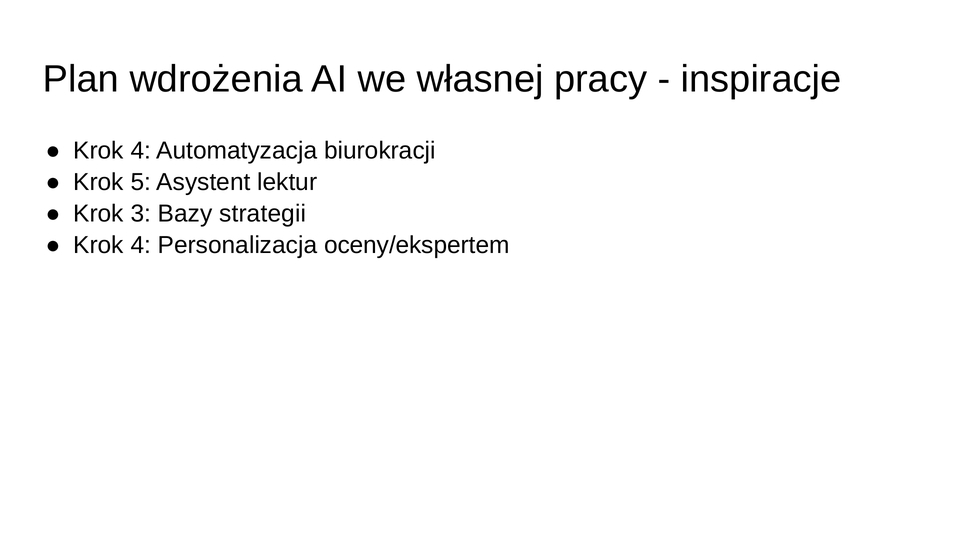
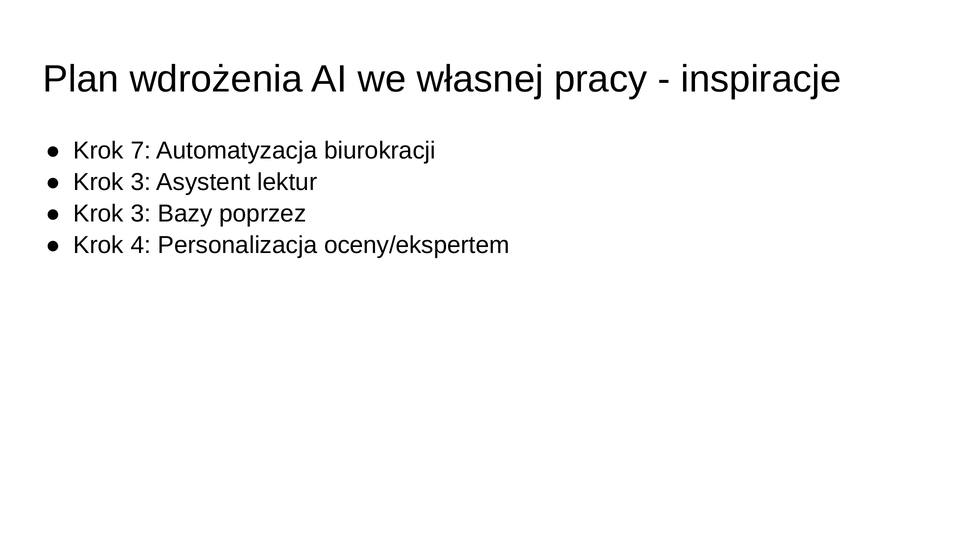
4 at (141, 151): 4 -> 7
5 at (141, 182): 5 -> 3
strategii: strategii -> poprzez
